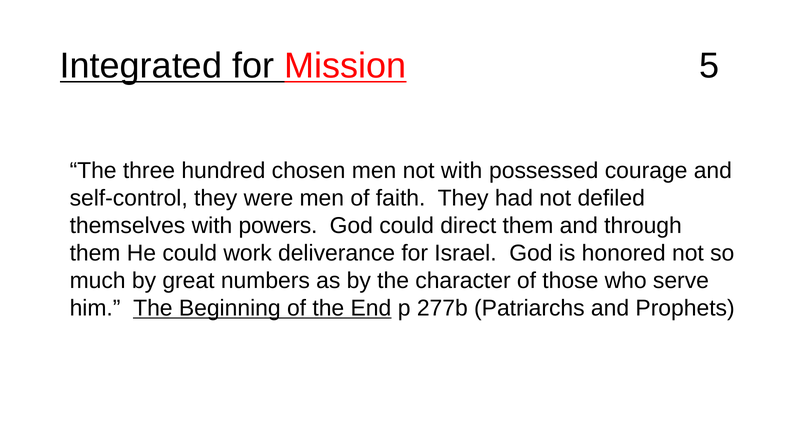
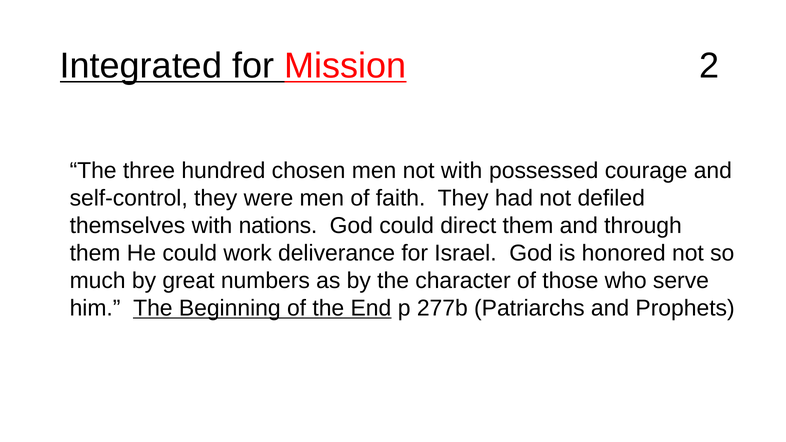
5: 5 -> 2
powers: powers -> nations
